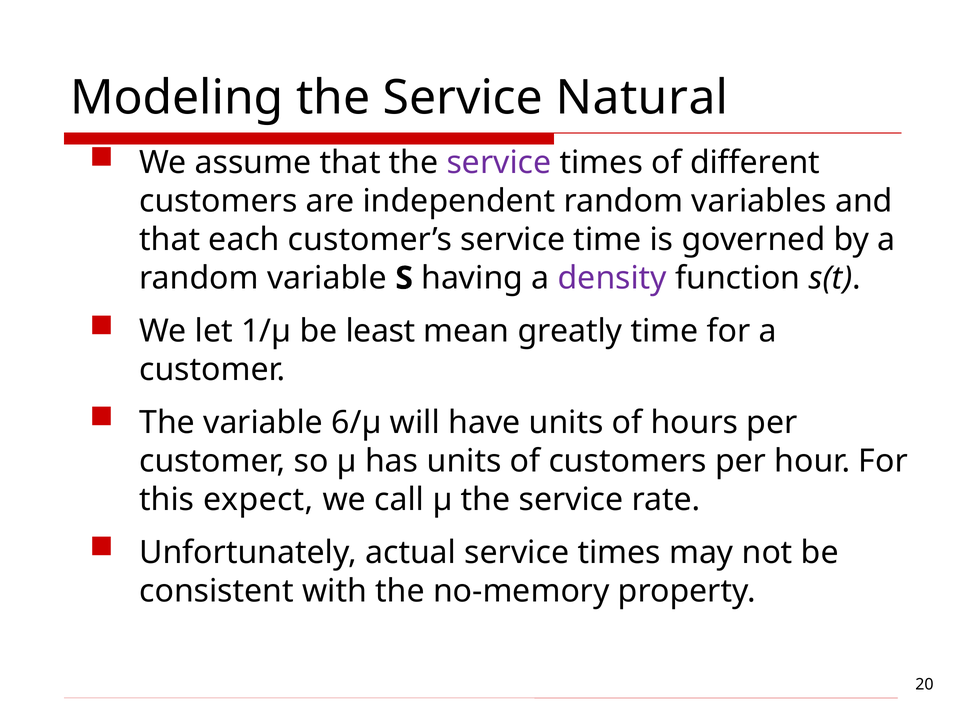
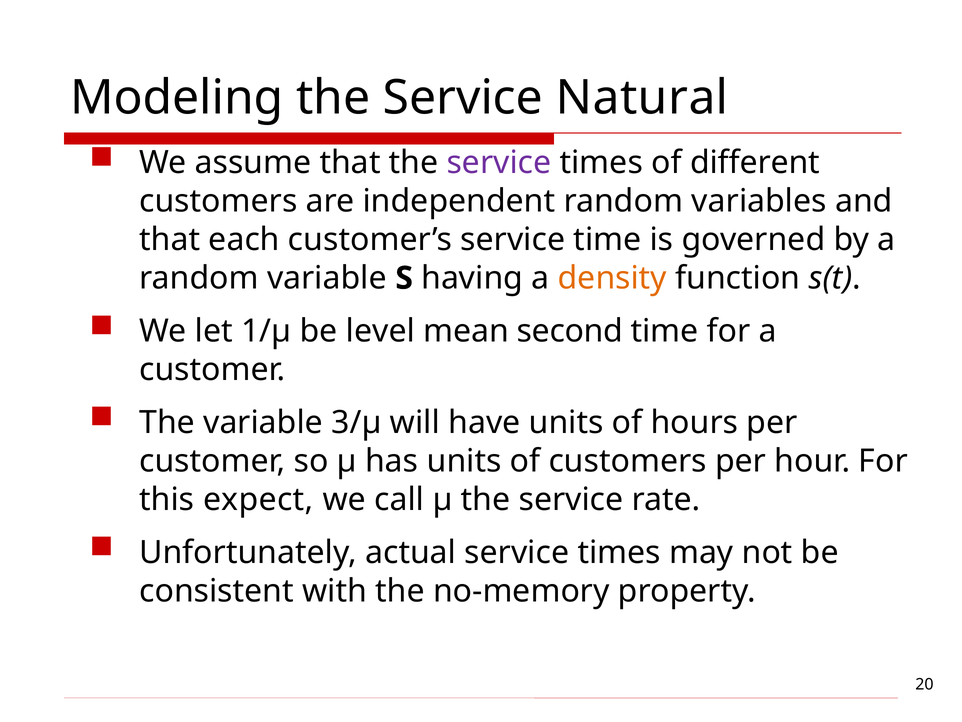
density colour: purple -> orange
least: least -> level
greatly: greatly -> second
6/µ: 6/µ -> 3/µ
